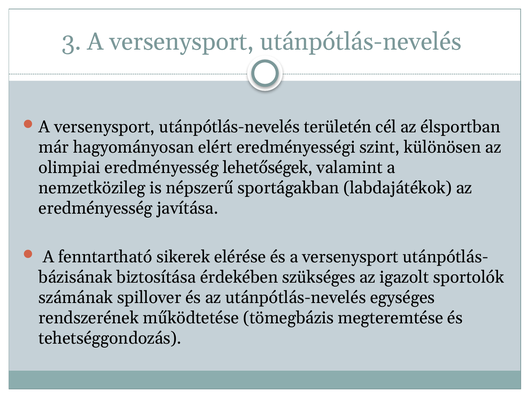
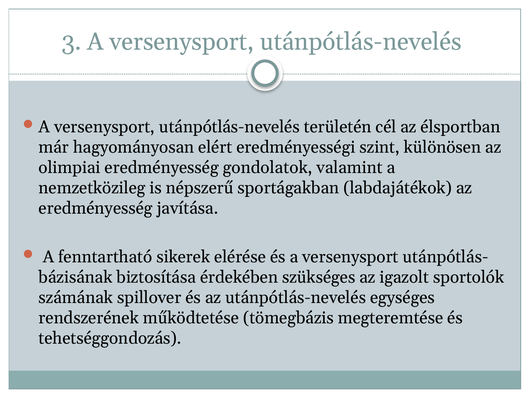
lehetőségek: lehetőségek -> gondolatok
